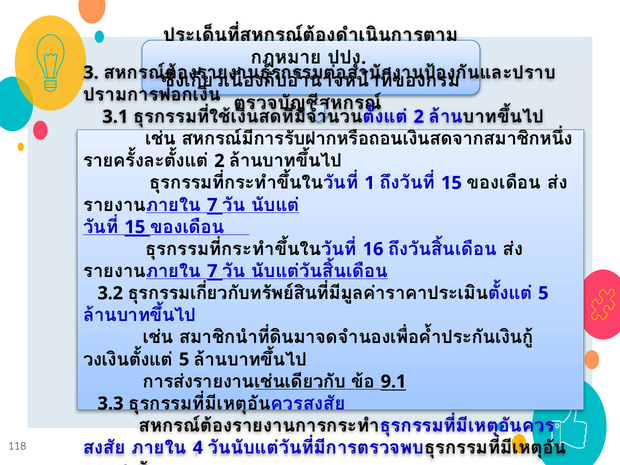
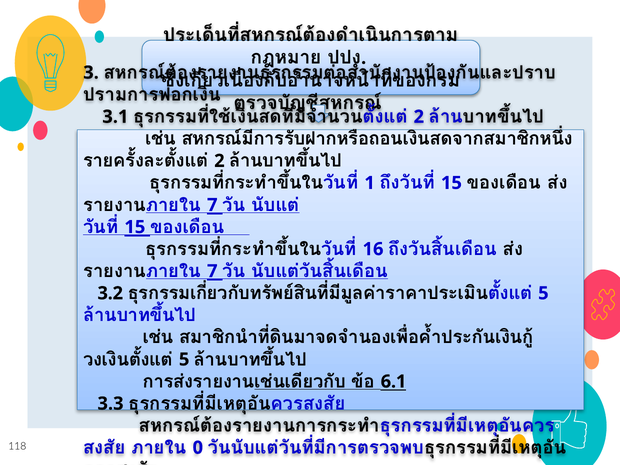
9.1: 9.1 -> 6.1
4: 4 -> 0
